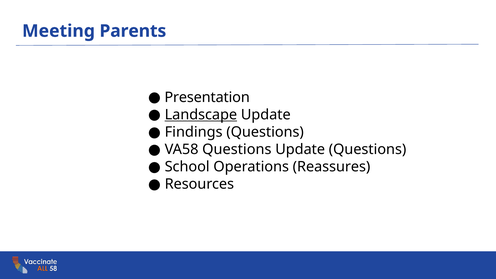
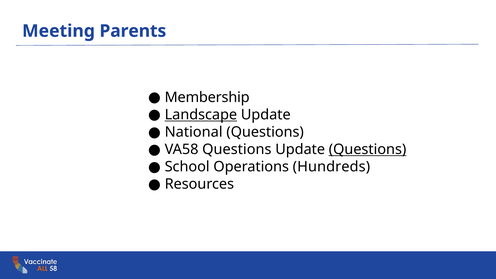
Presentation: Presentation -> Membership
Findings: Findings -> National
Questions at (368, 149) underline: none -> present
Reassures: Reassures -> Hundreds
